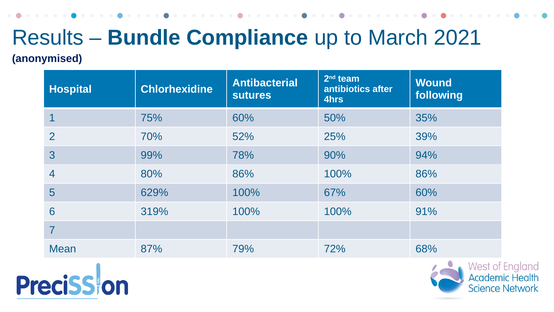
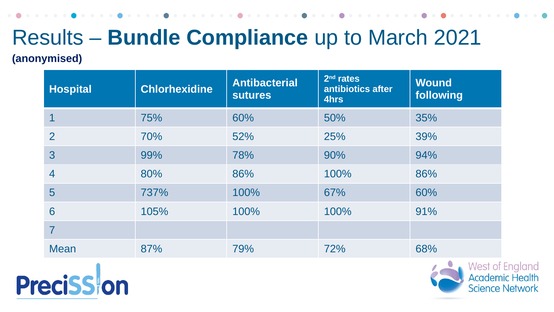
team: team -> rates
629%: 629% -> 737%
319%: 319% -> 105%
